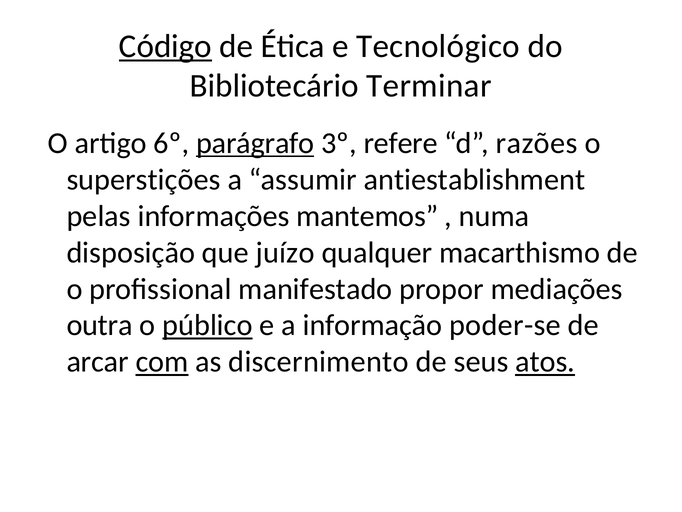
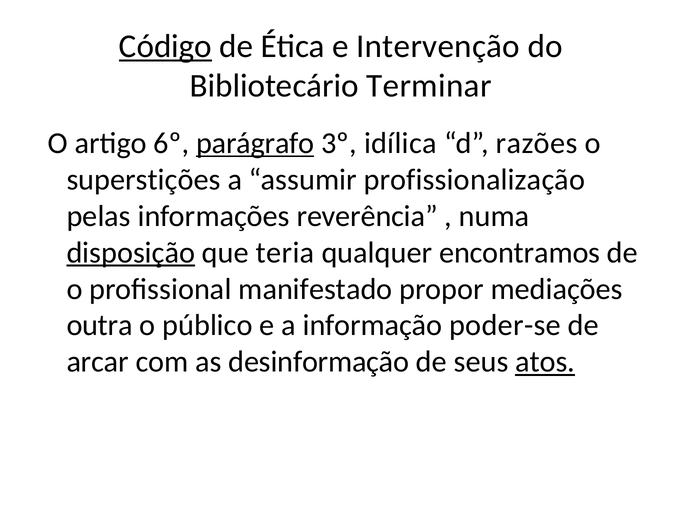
Tecnológico: Tecnológico -> Intervenção
refere: refere -> idílica
antiestablishment: antiestablishment -> profissionalização
mantemos: mantemos -> reverência
disposição underline: none -> present
juízo: juízo -> teria
macarthismo: macarthismo -> encontramos
público underline: present -> none
com underline: present -> none
discernimento: discernimento -> desinformação
